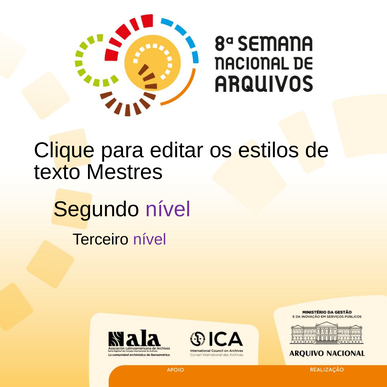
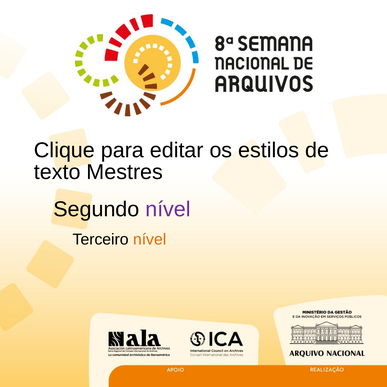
nível at (150, 239) colour: purple -> orange
